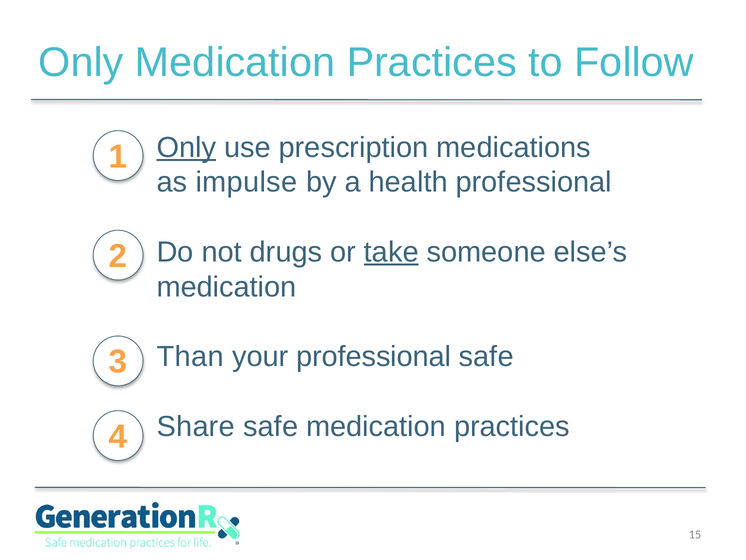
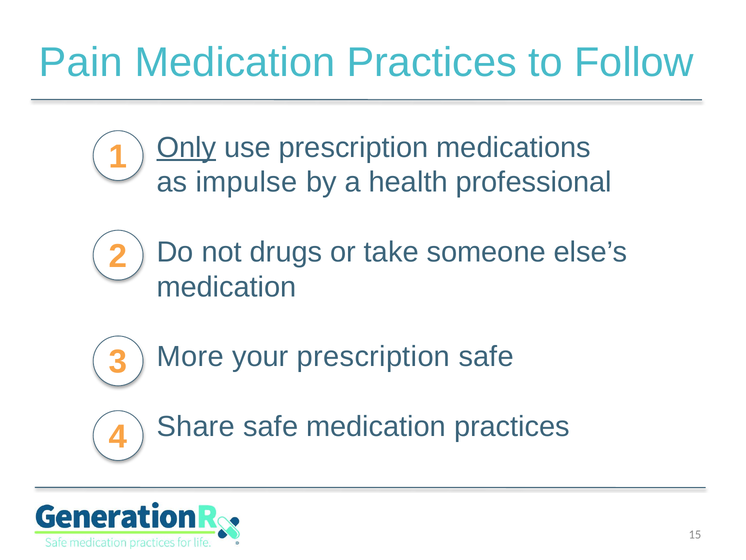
Only at (81, 62): Only -> Pain
take underline: present -> none
Than: Than -> More
your professional: professional -> prescription
